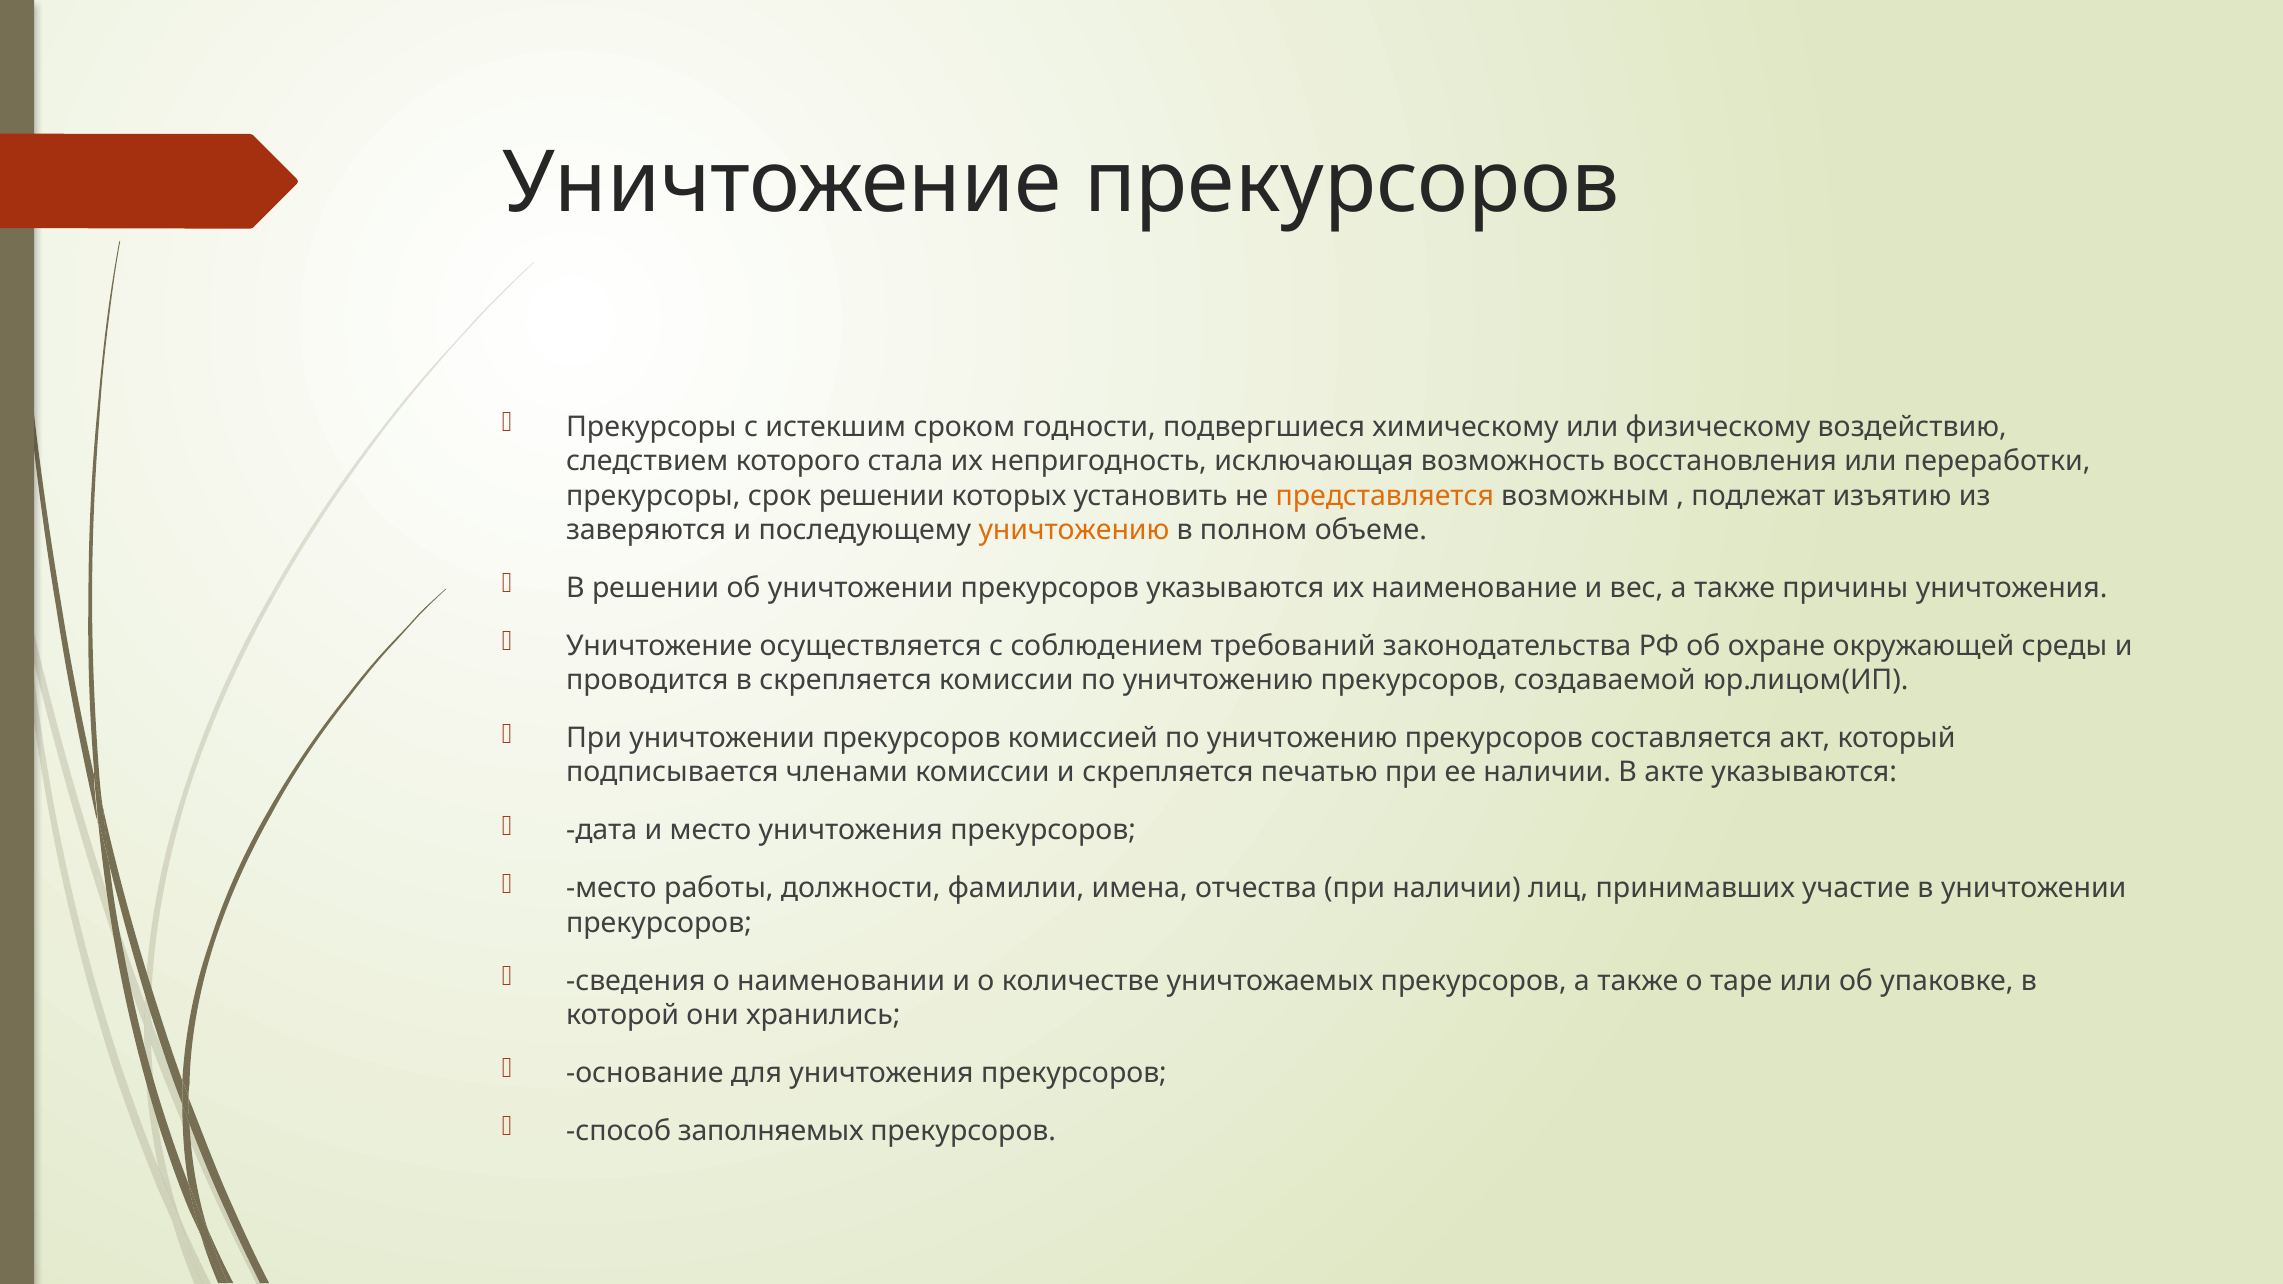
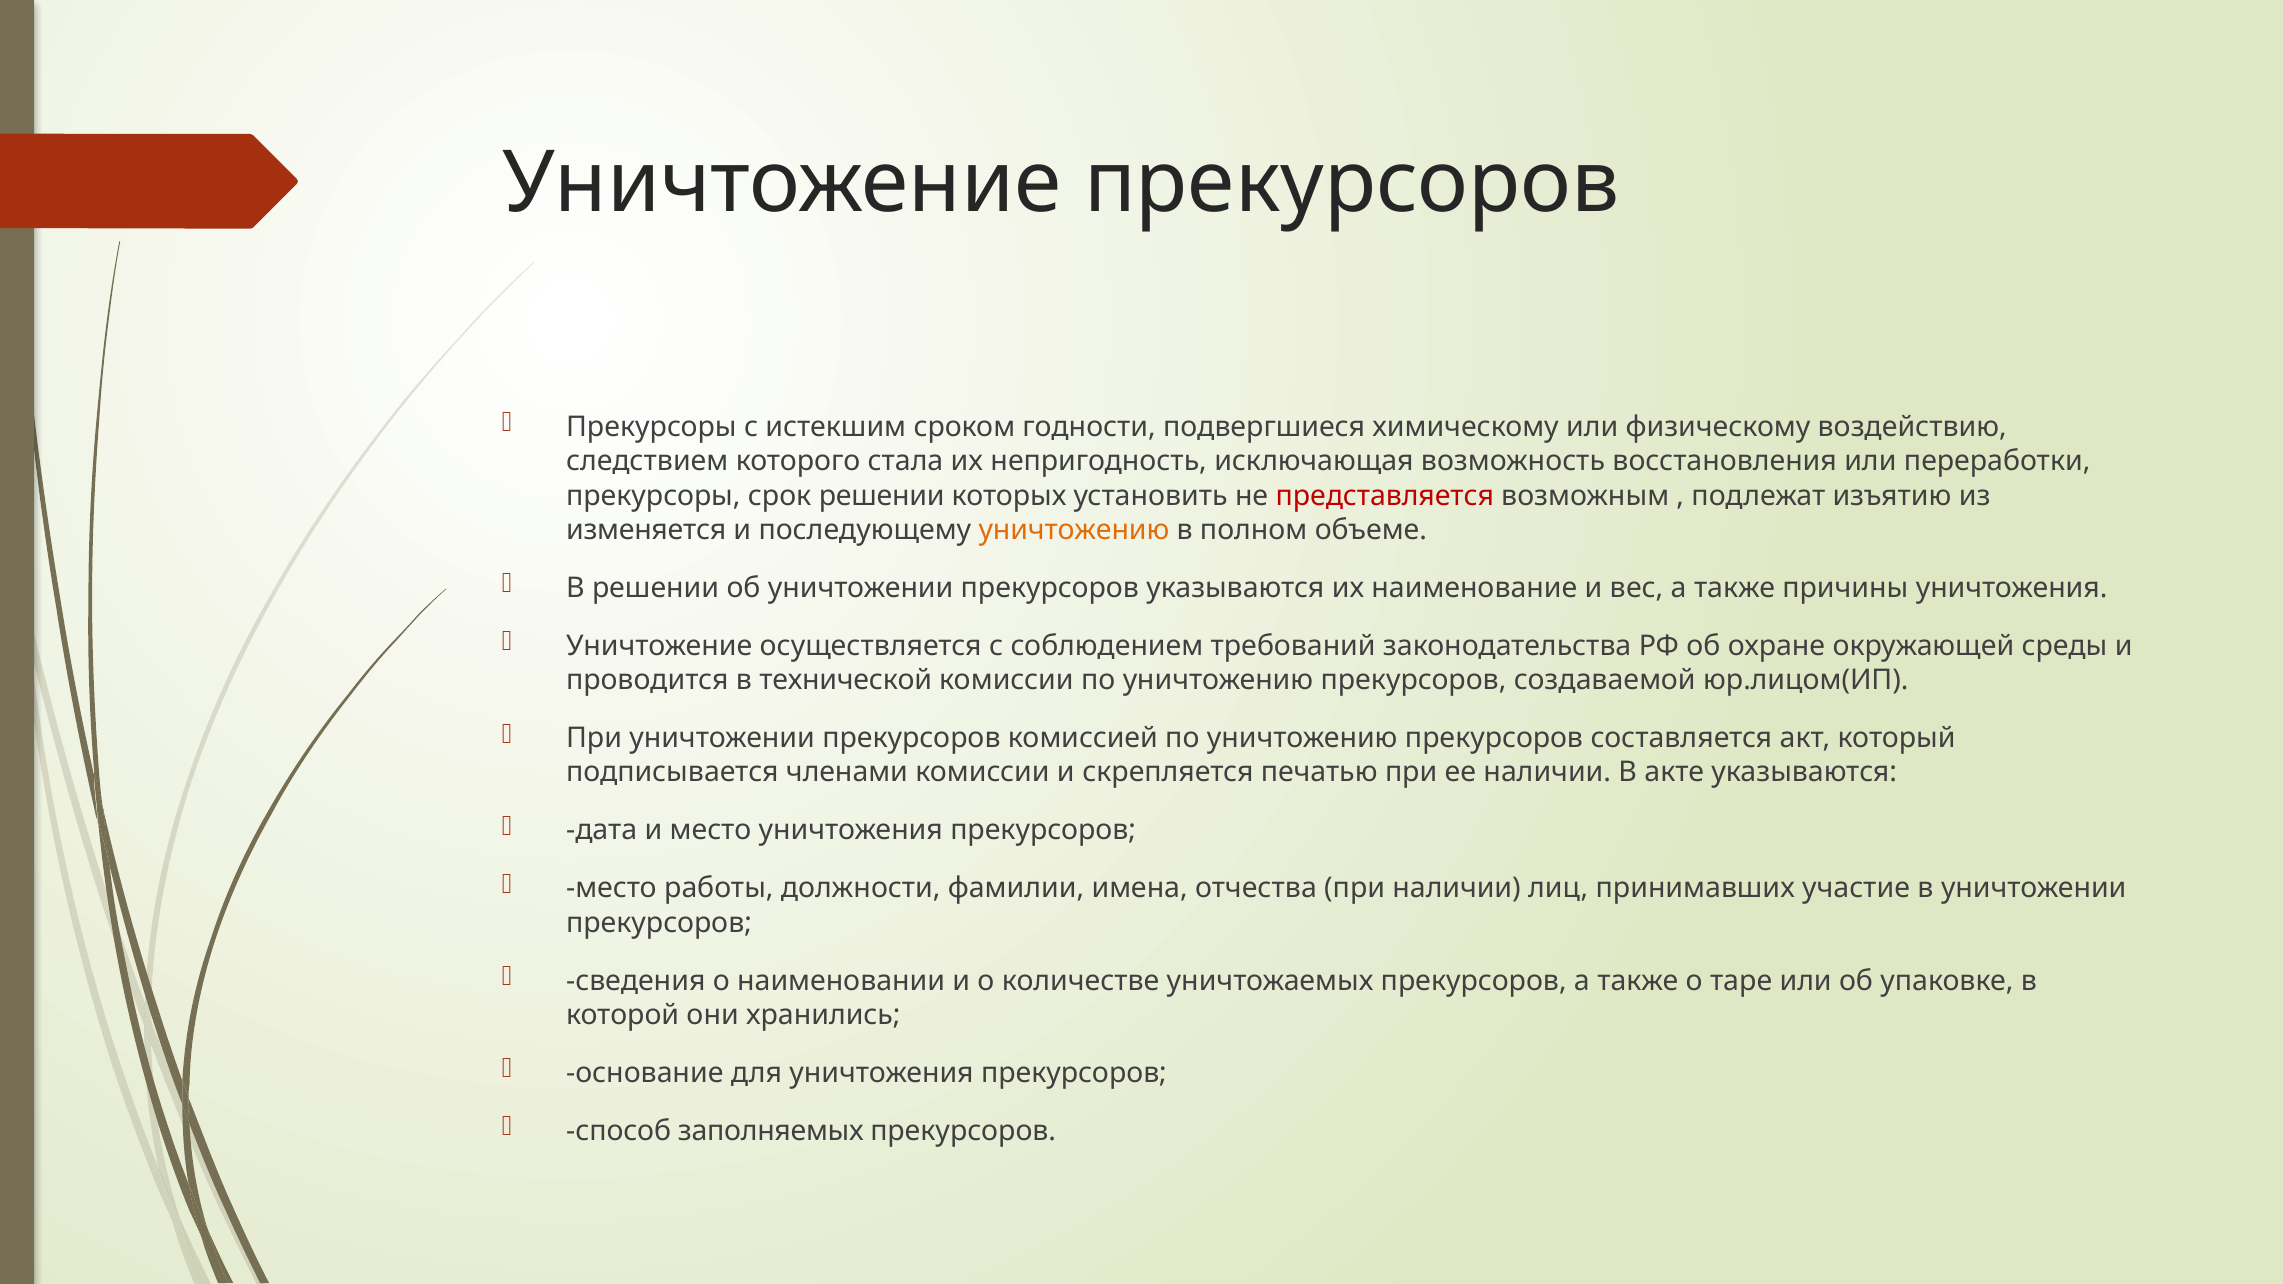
представляется colour: orange -> red
заверяются: заверяются -> изменяется
в скрепляется: скрепляется -> технической
